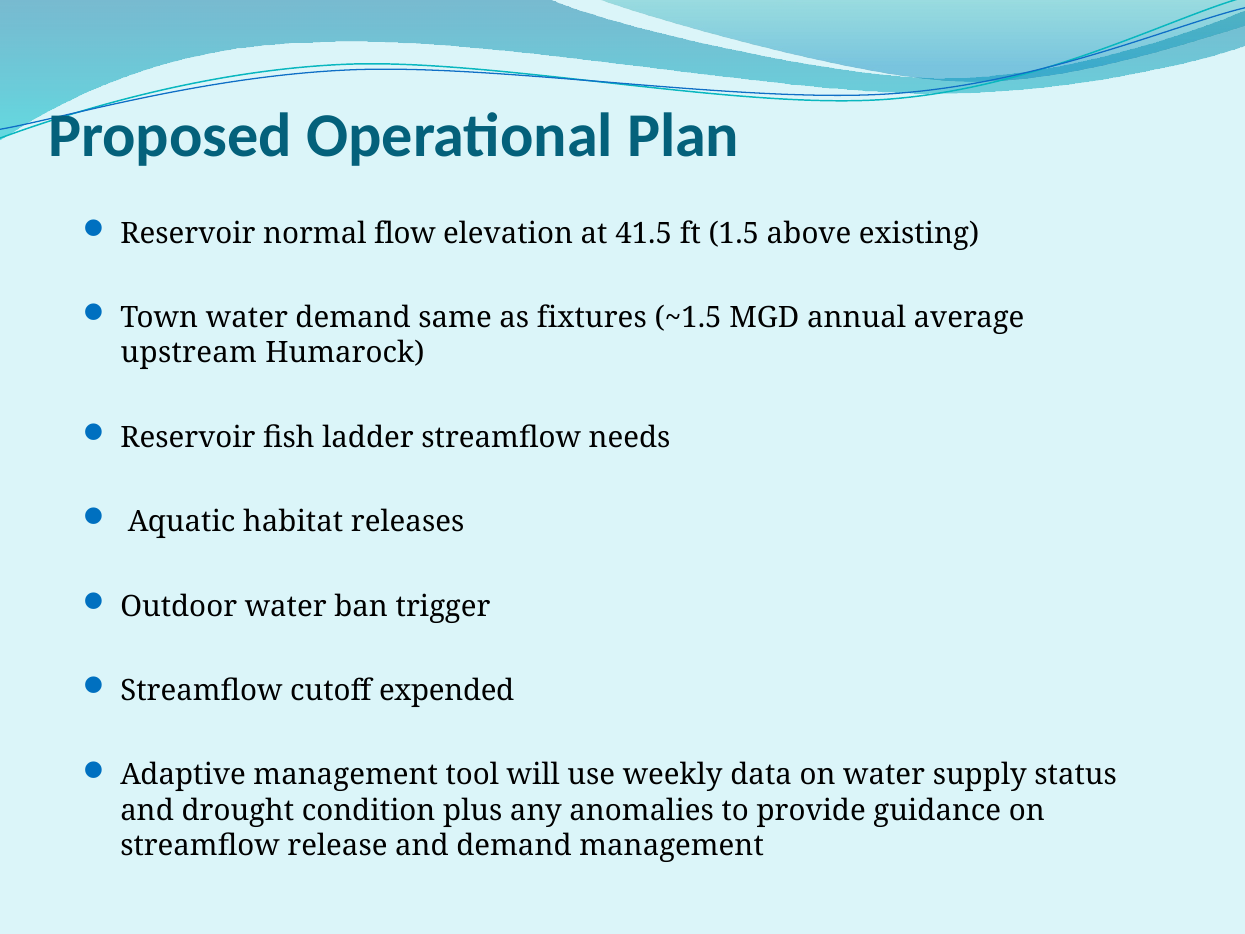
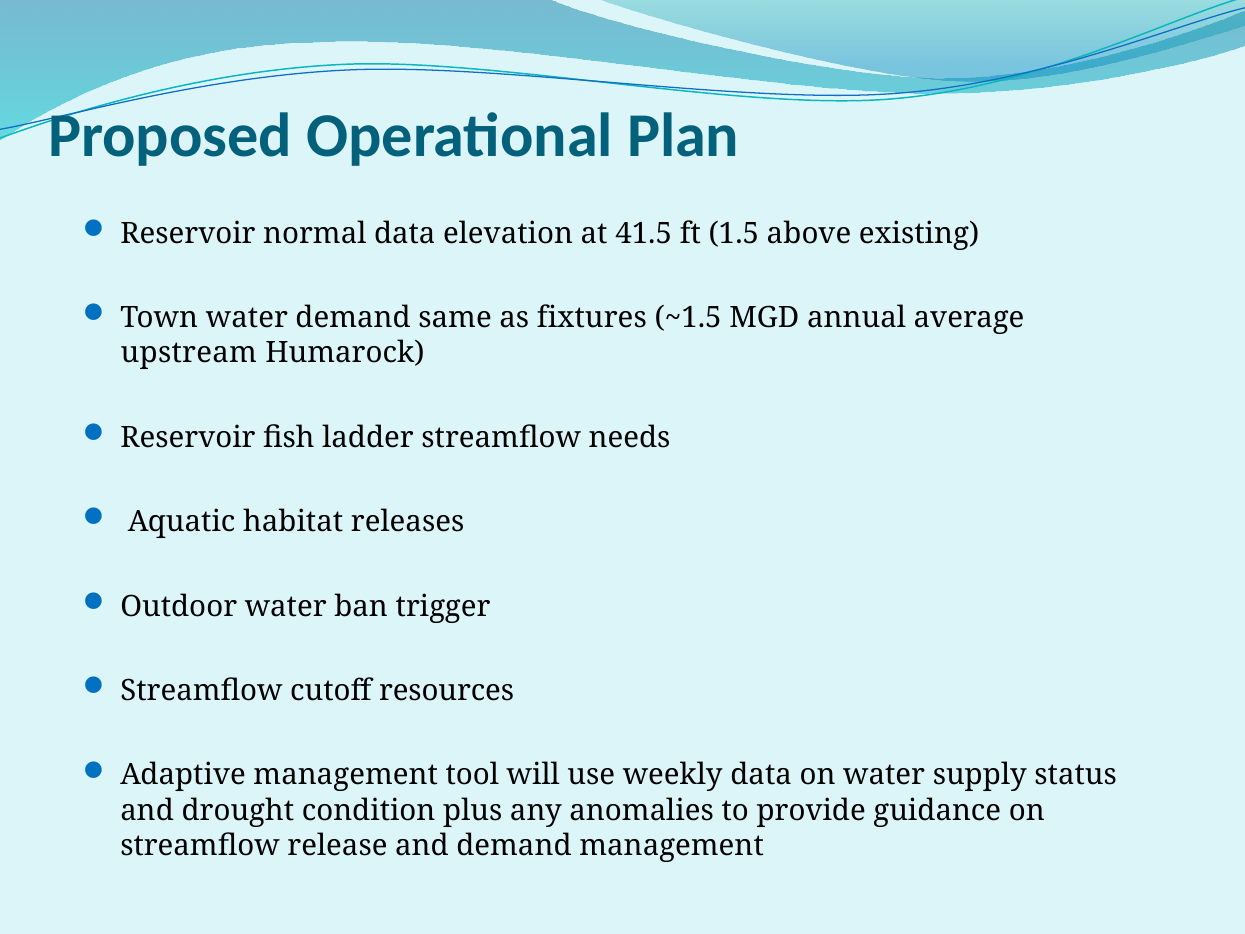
normal flow: flow -> data
expended: expended -> resources
